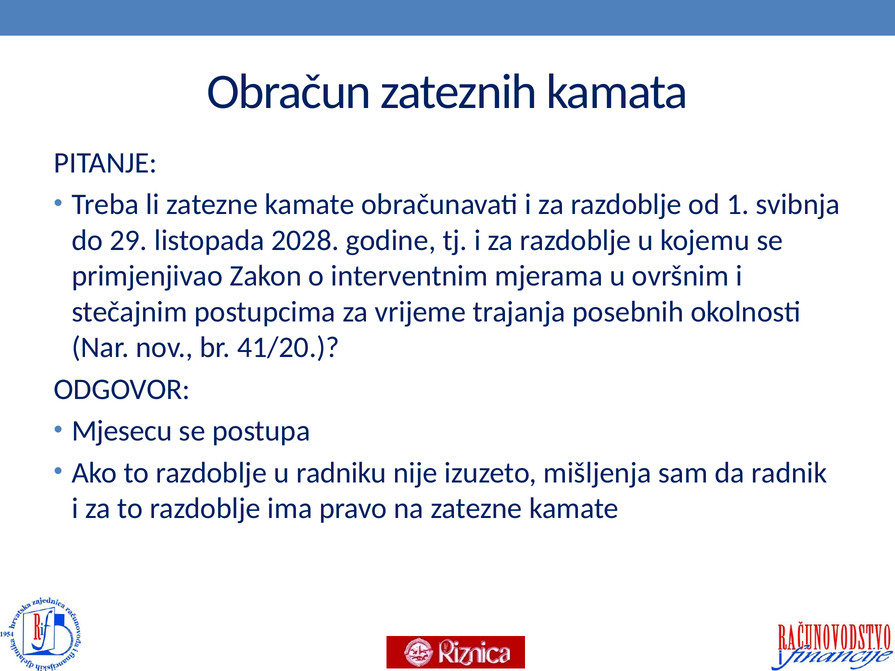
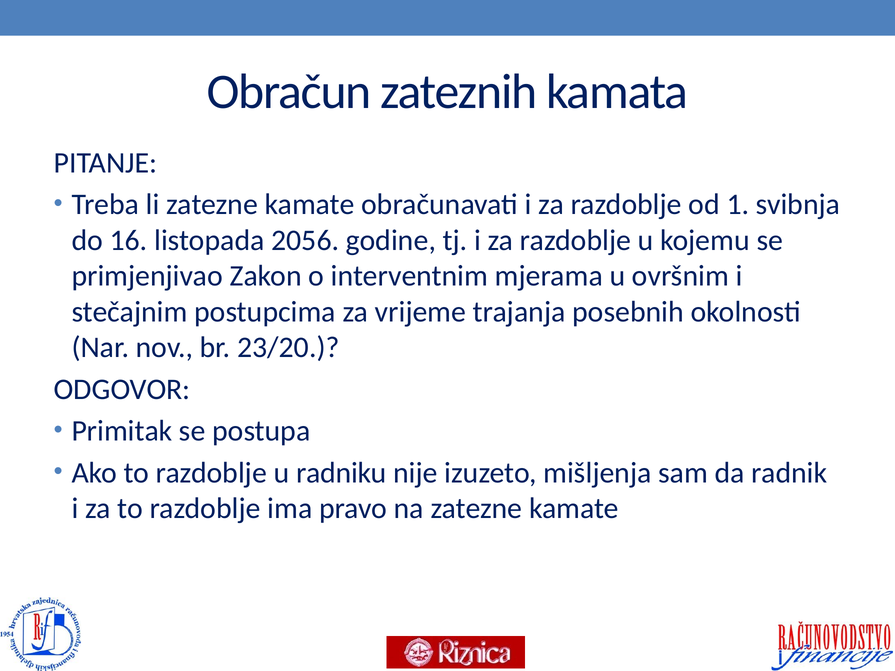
29: 29 -> 16
2028: 2028 -> 2056
41/20: 41/20 -> 23/20
Mjesecu: Mjesecu -> Primitak
